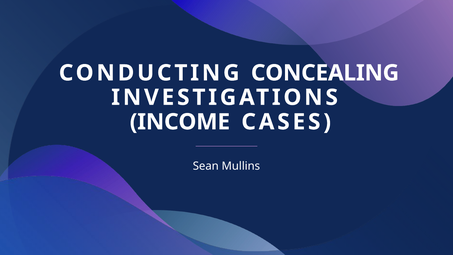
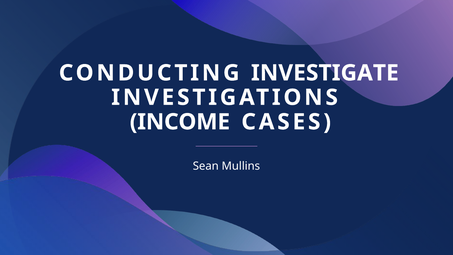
CONCEALING: CONCEALING -> INVESTIGATE
